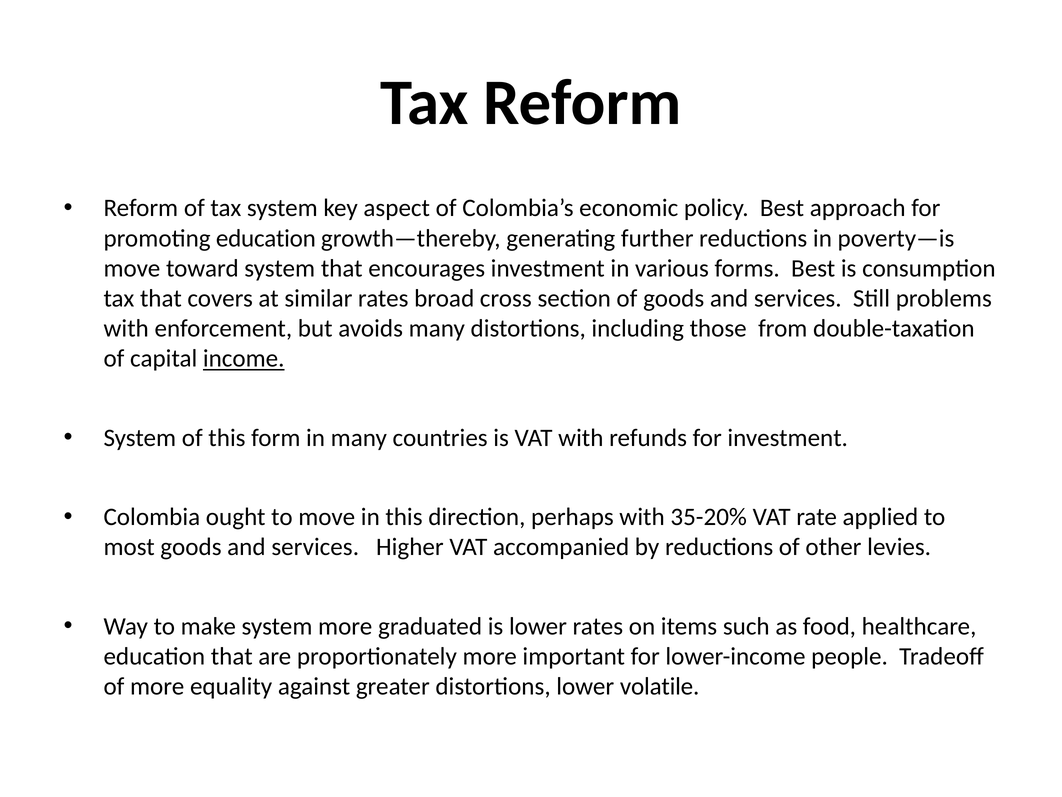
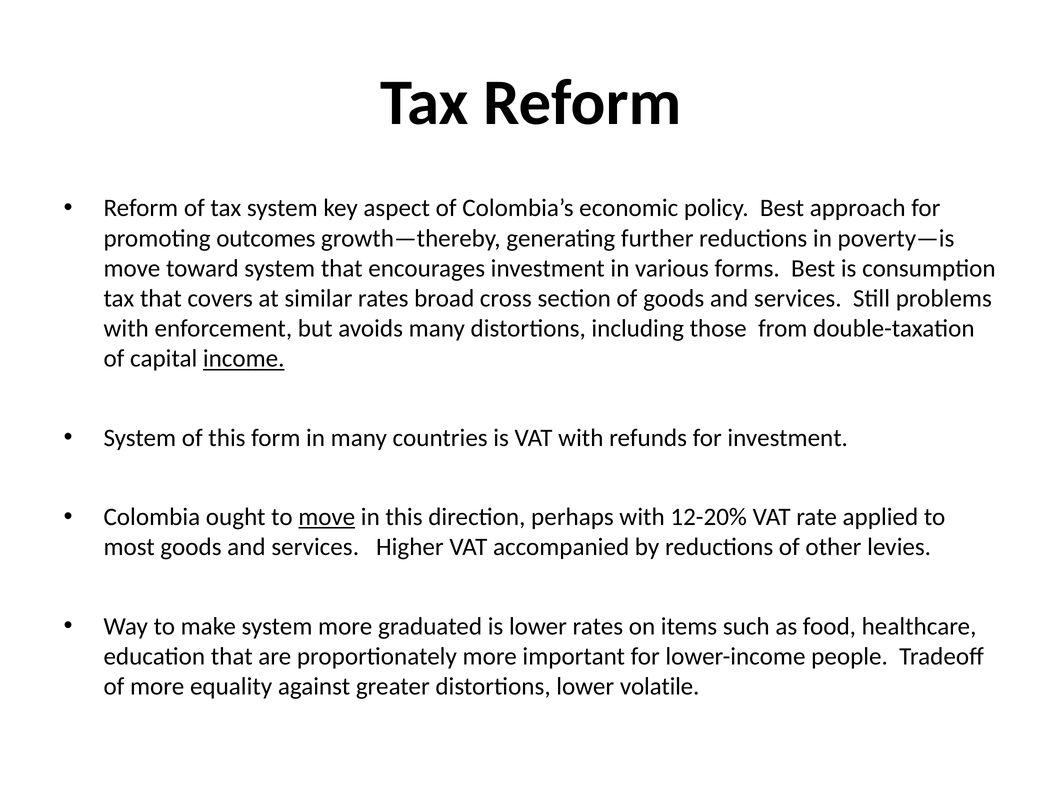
promoting education: education -> outcomes
move at (327, 517) underline: none -> present
35-20%: 35-20% -> 12-20%
